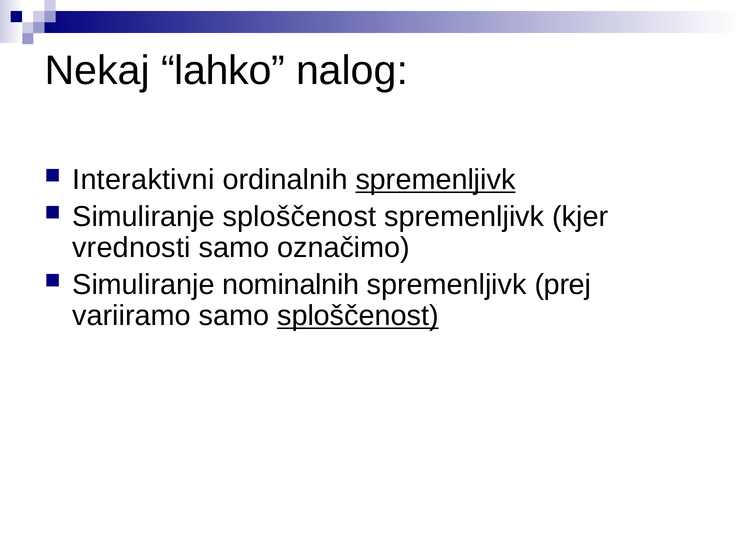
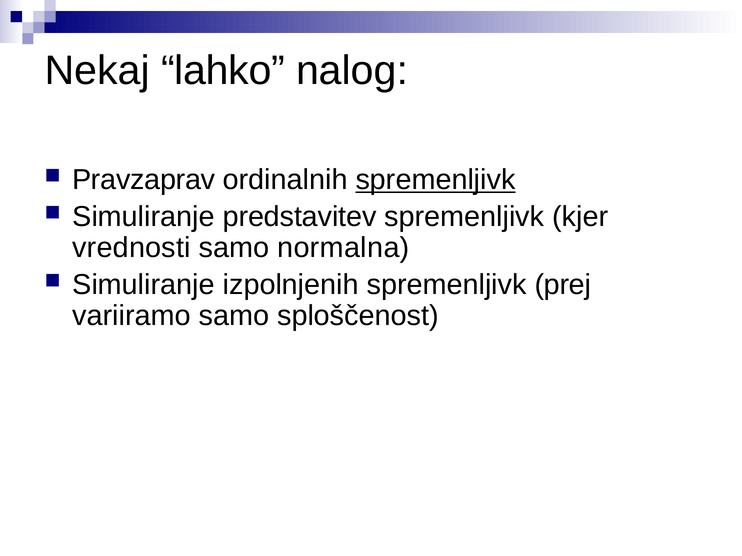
Interaktivni: Interaktivni -> Pravzaprav
Simuliranje sploščenost: sploščenost -> predstavitev
označimo: označimo -> normalna
nominalnih: nominalnih -> izpolnjenih
sploščenost at (358, 316) underline: present -> none
